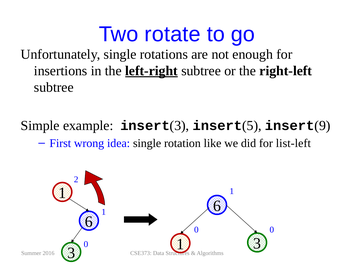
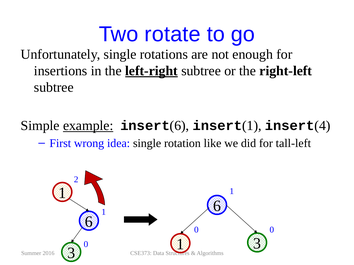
example underline: none -> present
3 at (179, 126): 3 -> 6
5 at (252, 126): 5 -> 1
9: 9 -> 4
list-left: list-left -> tall-left
